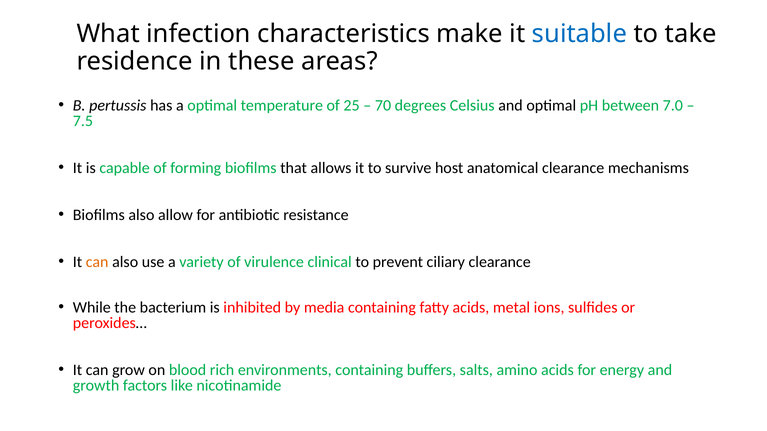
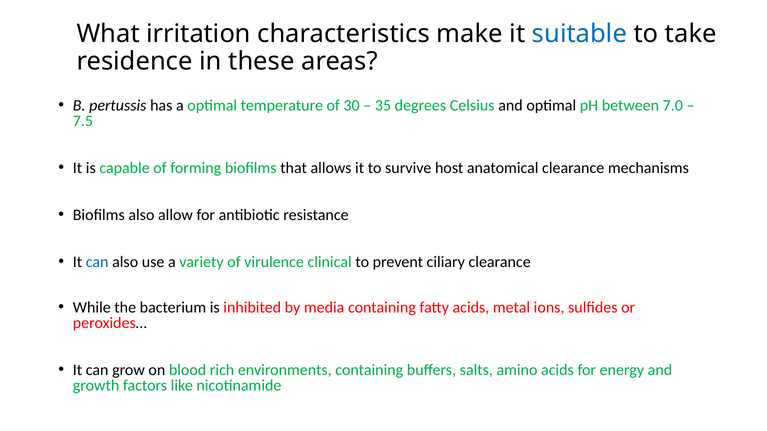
infection: infection -> irritation
25: 25 -> 30
70: 70 -> 35
can at (97, 262) colour: orange -> blue
